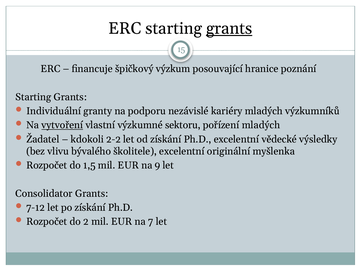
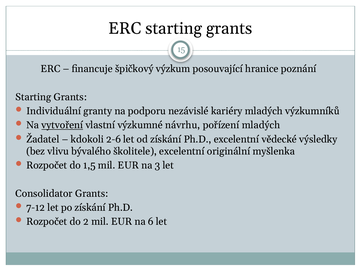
grants at (229, 28) underline: present -> none
sektoru: sektoru -> návrhu
2-2: 2-2 -> 2-6
9: 9 -> 3
7: 7 -> 6
